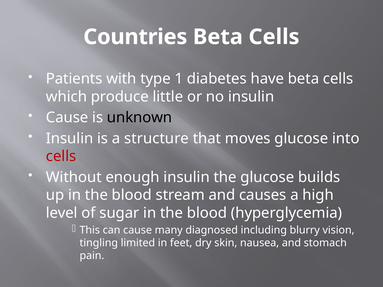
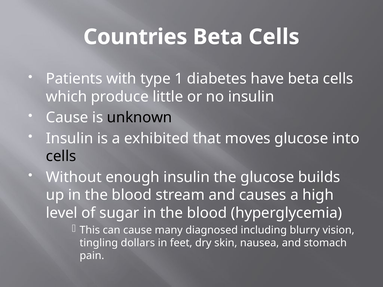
structure: structure -> exhibited
cells at (61, 156) colour: red -> black
limited: limited -> dollars
